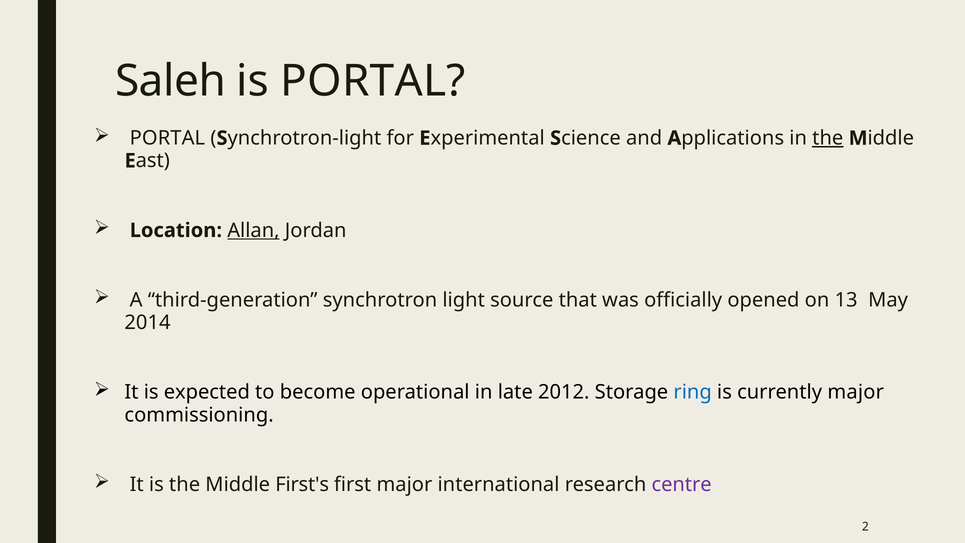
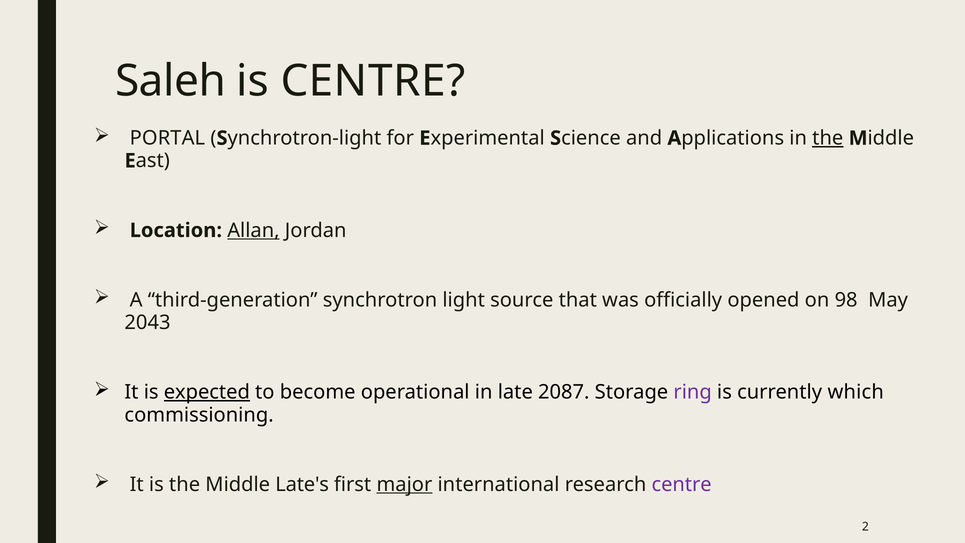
is PORTAL: PORTAL -> CENTRE
13: 13 -> 98
2014: 2014 -> 2043
expected underline: none -> present
2012: 2012 -> 2087
ring colour: blue -> purple
currently major: major -> which
First's: First's -> Late's
major at (404, 484) underline: none -> present
